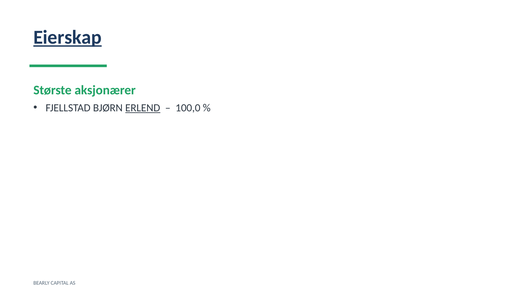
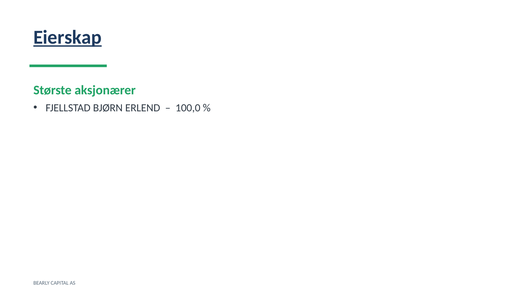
ERLEND underline: present -> none
